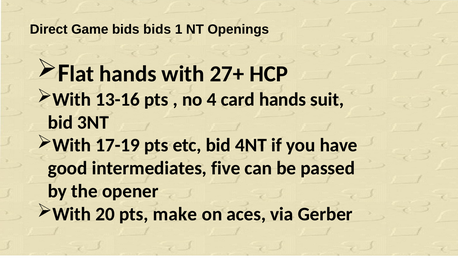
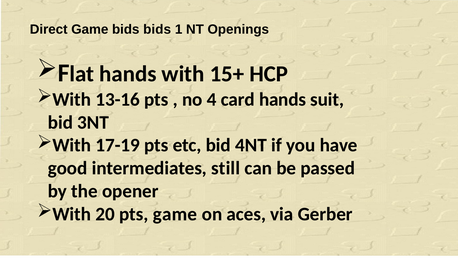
27+: 27+ -> 15+
five: five -> still
pts make: make -> game
